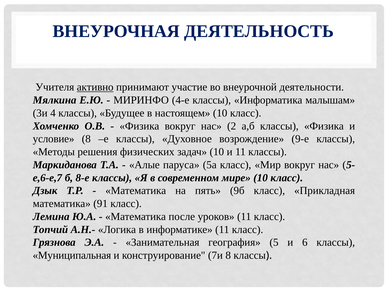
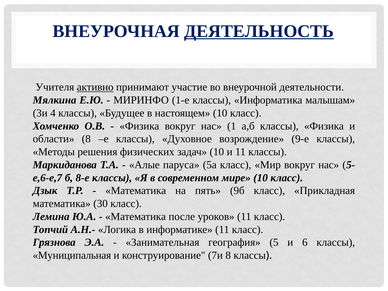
ДЕЯТЕЛЬНОСТЬ underline: none -> present
4-е: 4-е -> 1-е
2: 2 -> 1
условие: условие -> области
91: 91 -> 30
